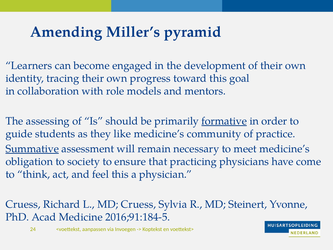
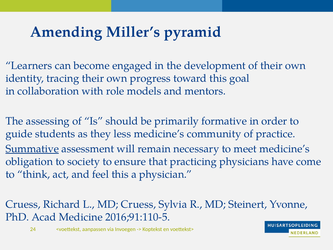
formative underline: present -> none
like: like -> less
2016;91:184-5: 2016;91:184-5 -> 2016;91:110-5
